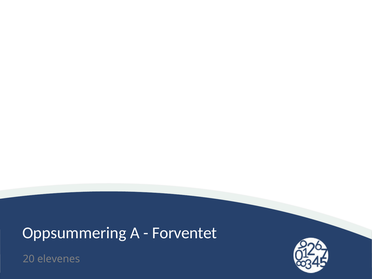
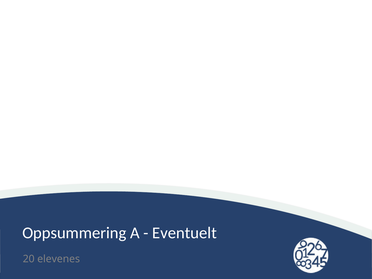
Forventet: Forventet -> Eventuelt
